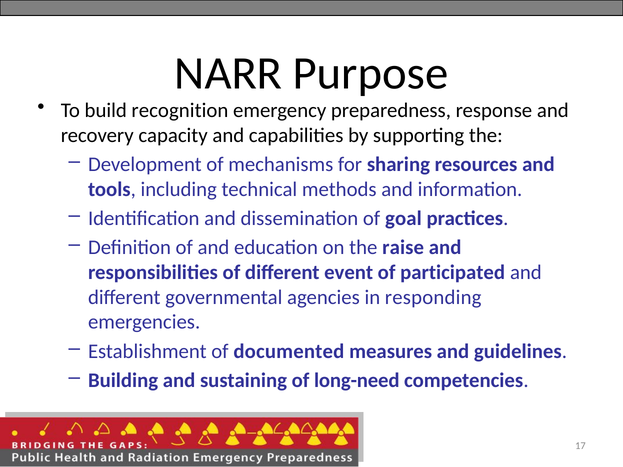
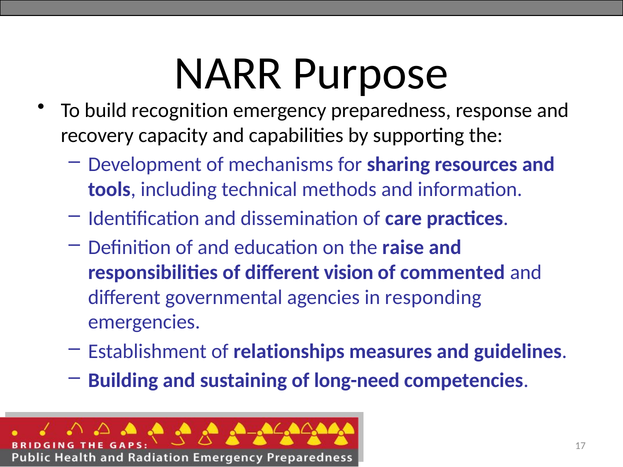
goal: goal -> care
event: event -> vision
participated: participated -> commented
documented: documented -> relationships
